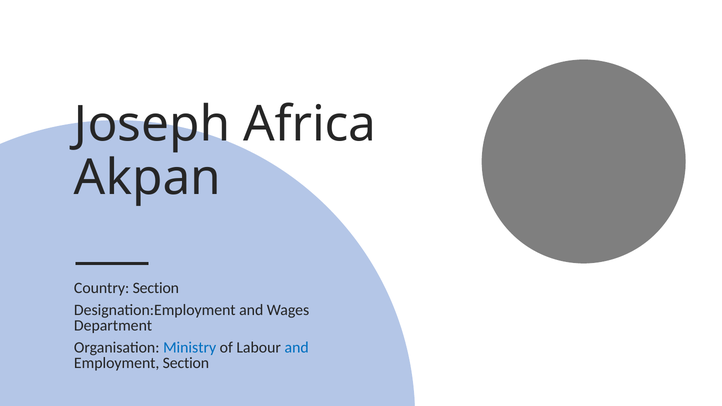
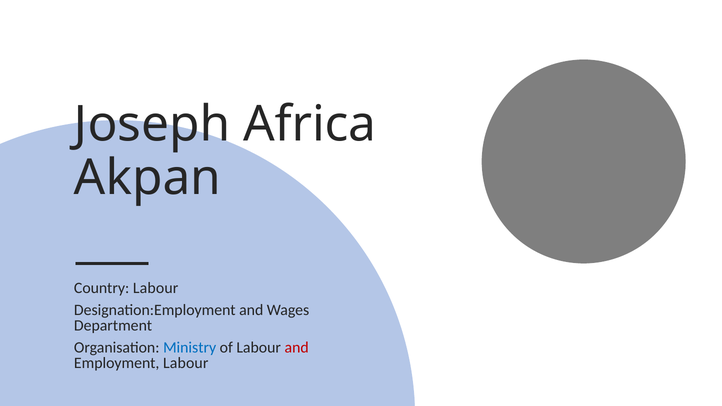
Country Section: Section -> Labour
and at (297, 348) colour: blue -> red
Employment Section: Section -> Labour
